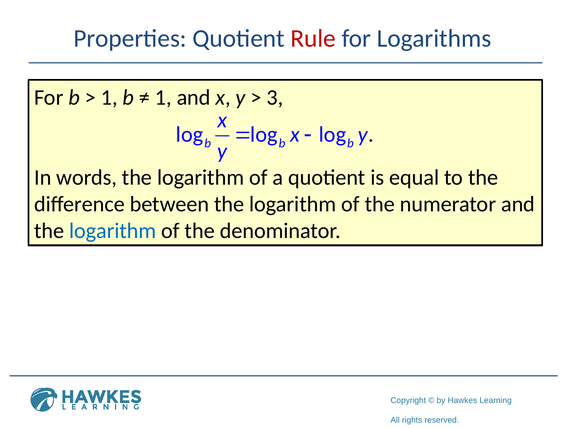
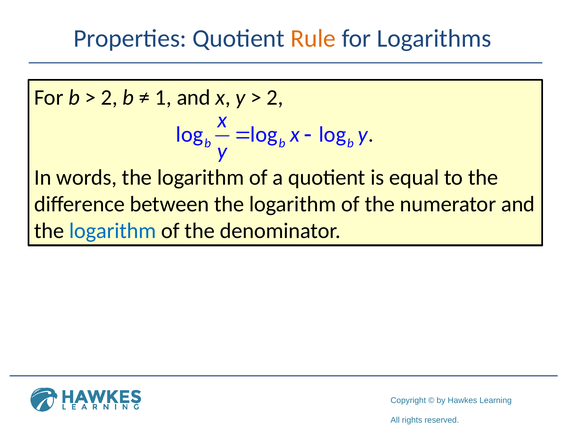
Rule colour: red -> orange
1 at (109, 98): 1 -> 2
3 at (275, 98): 3 -> 2
